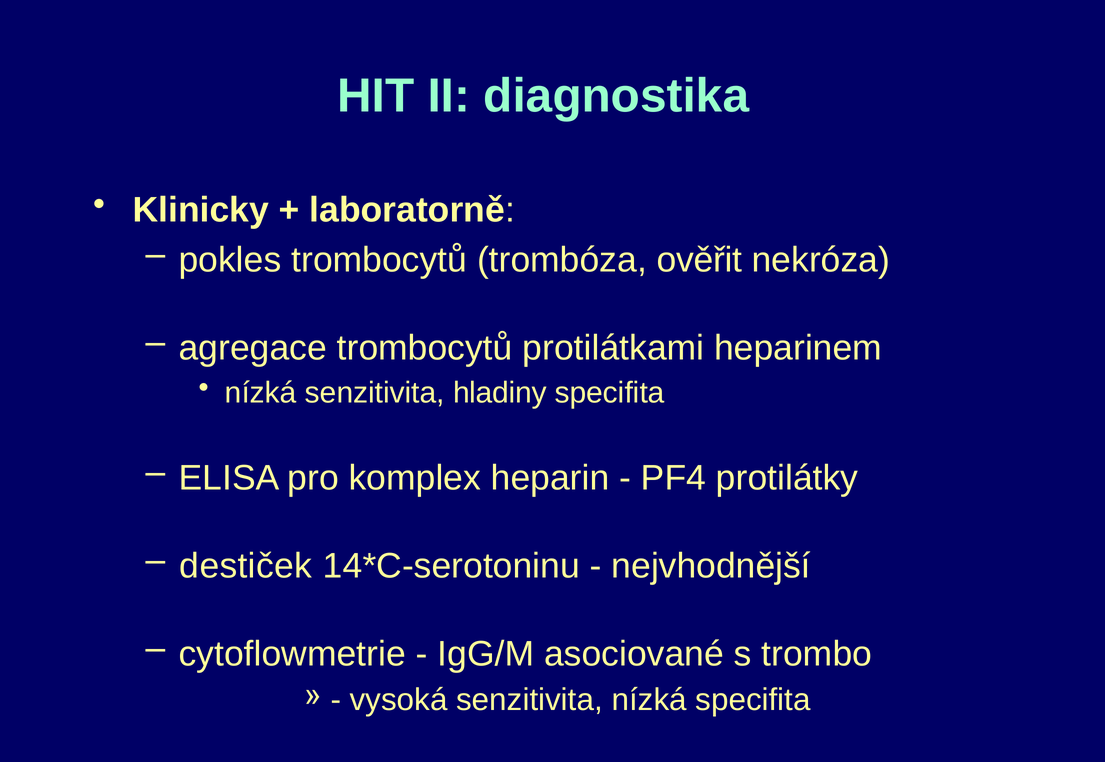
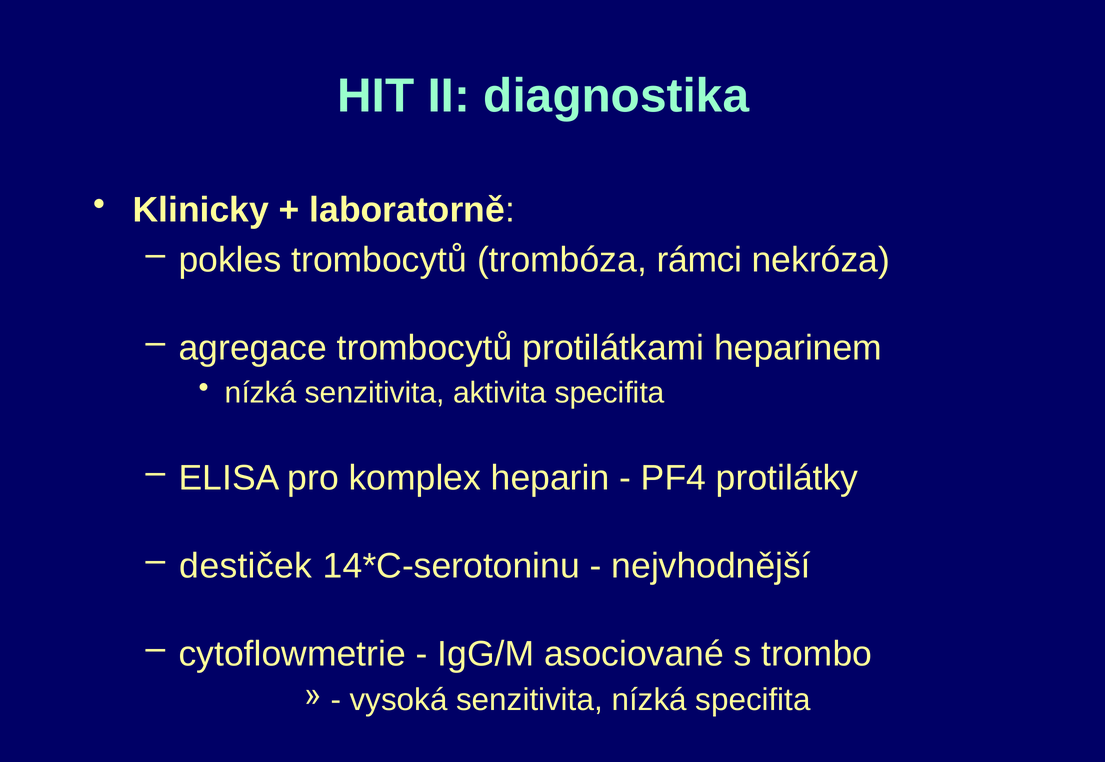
ověřit: ověřit -> rámci
hladiny: hladiny -> aktivita
